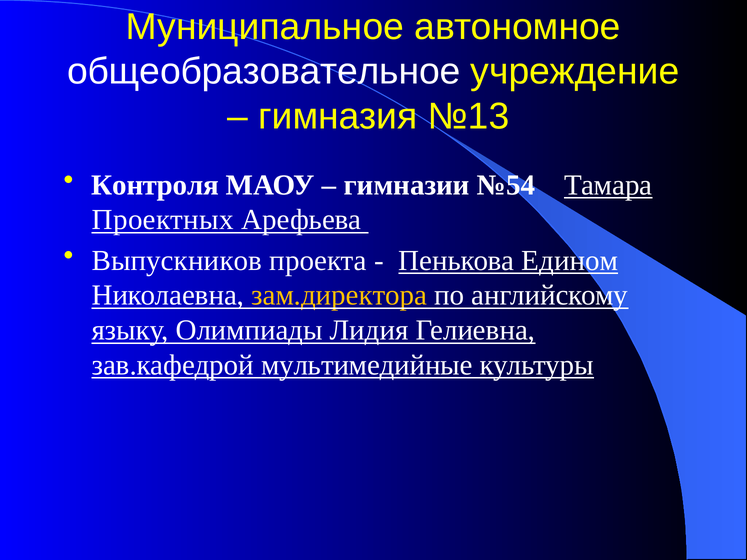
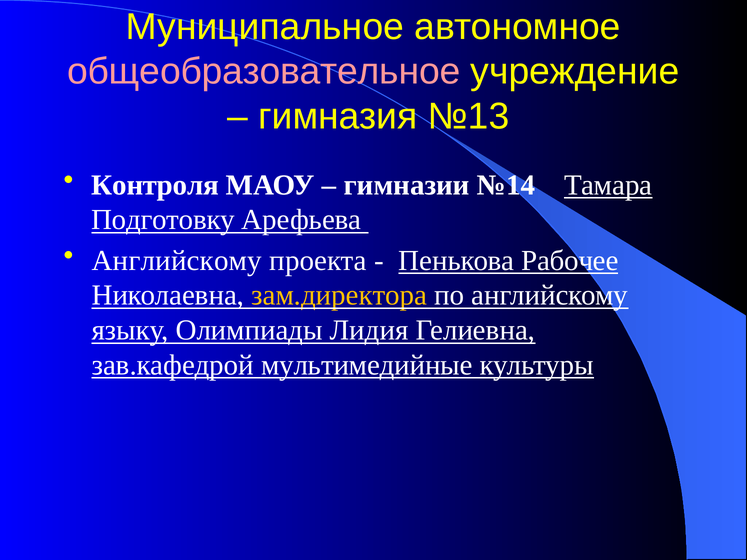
общеобразовательное colour: white -> pink
№54: №54 -> №14
Проектных: Проектных -> Подготовку
Выпускников at (177, 261): Выпускников -> Английскому
Едином: Едином -> Рабочее
